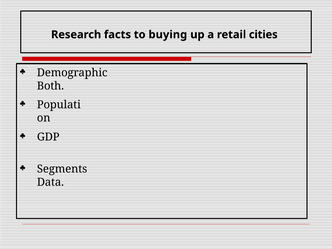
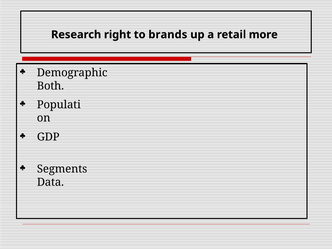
facts: facts -> right
buying: buying -> brands
cities: cities -> more
